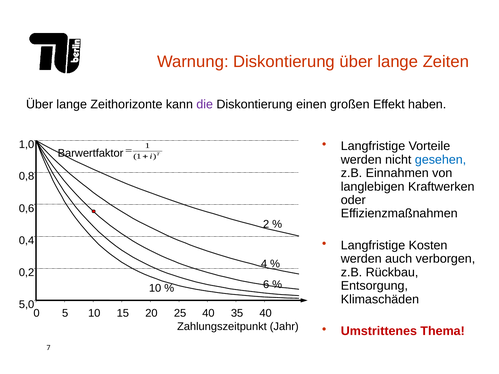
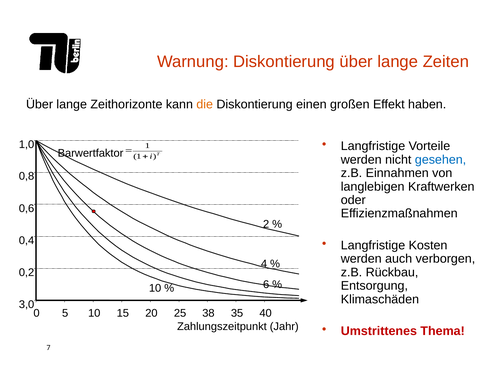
die colour: purple -> orange
5,0: 5,0 -> 3,0
25 40: 40 -> 38
